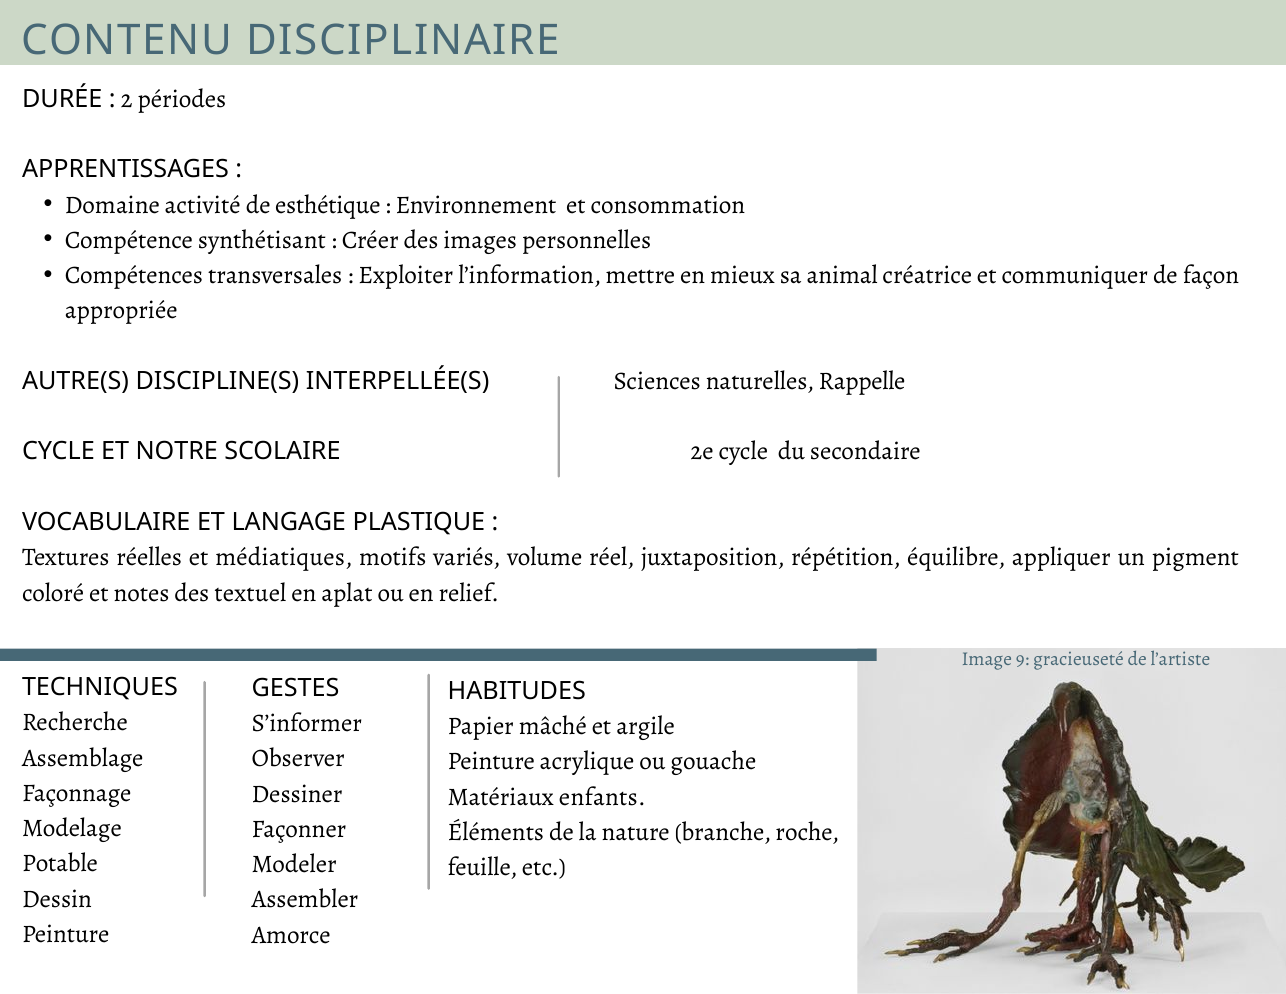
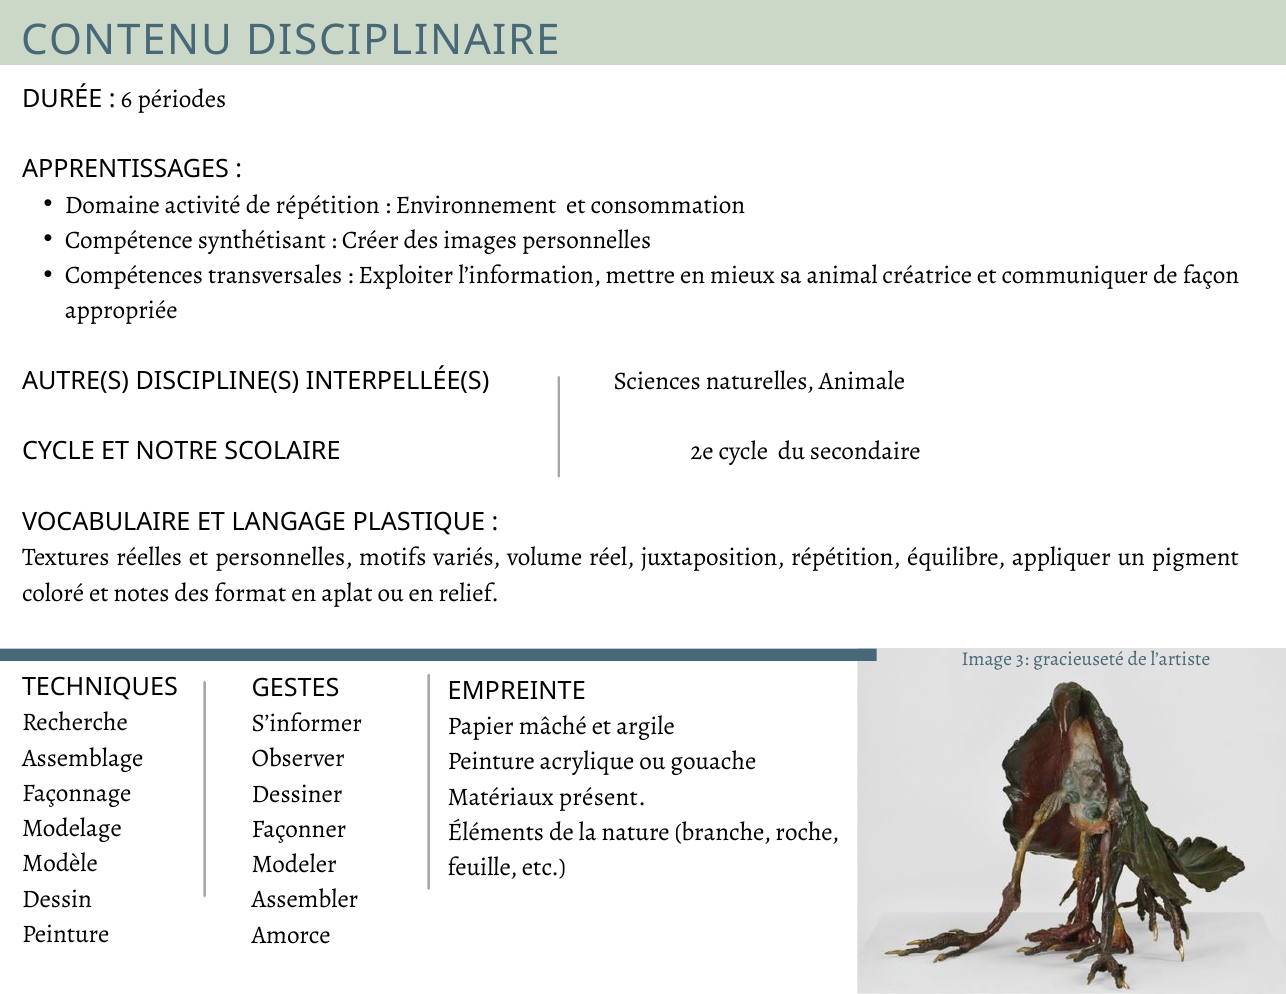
2: 2 -> 6
de esthétique: esthétique -> répétition
Rappelle: Rappelle -> Animale
et médiatiques: médiatiques -> personnelles
textuel: textuel -> format
9: 9 -> 3
HABITUDES: HABITUDES -> EMPREINTE
enfants: enfants -> présent
Potable: Potable -> Modèle
